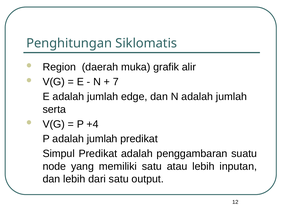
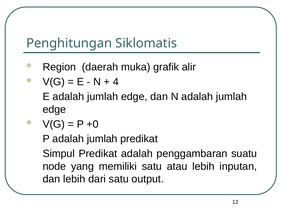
7: 7 -> 4
serta at (54, 109): serta -> edge
+4: +4 -> +0
